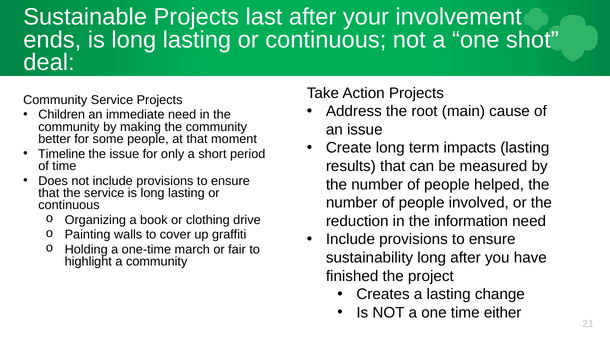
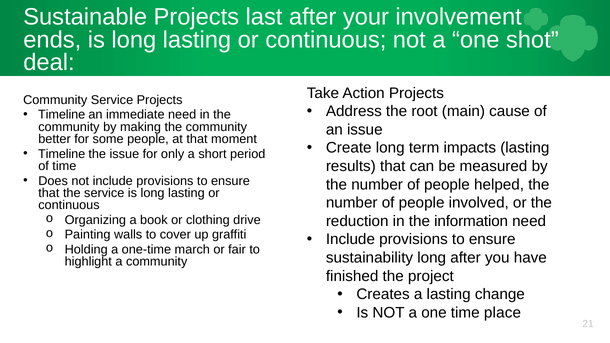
Children at (62, 115): Children -> Timeline
either: either -> place
